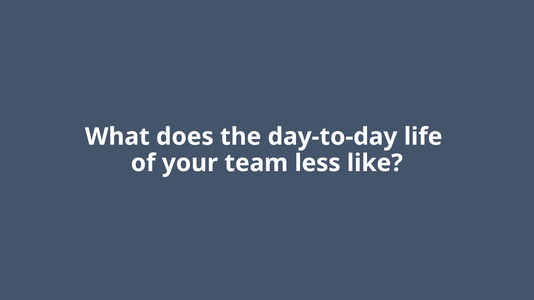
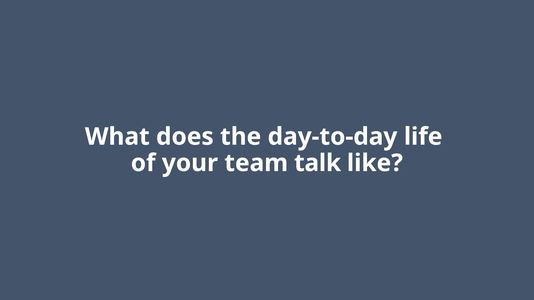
less: less -> talk
